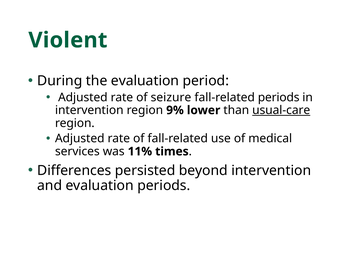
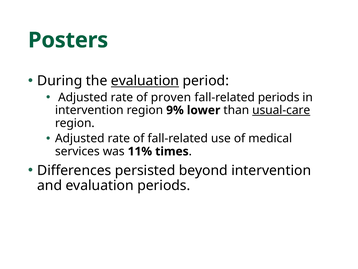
Violent: Violent -> Posters
evaluation at (145, 81) underline: none -> present
seizure: seizure -> proven
